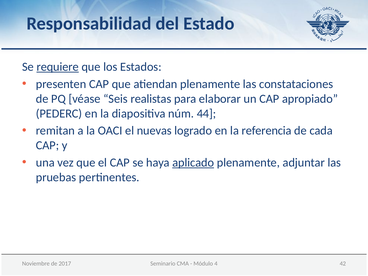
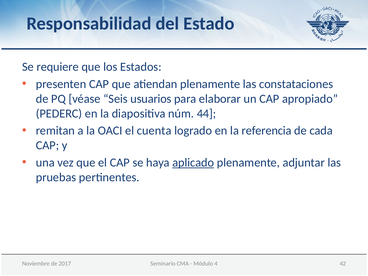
requiere underline: present -> none
realistas: realistas -> usuarios
nuevas: nuevas -> cuenta
